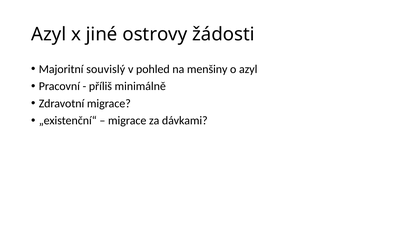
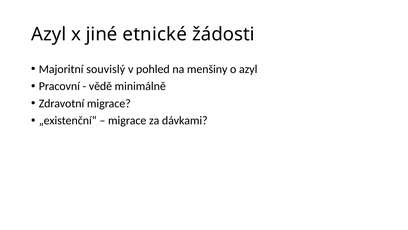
ostrovy: ostrovy -> etnické
příliš: příliš -> vědě
